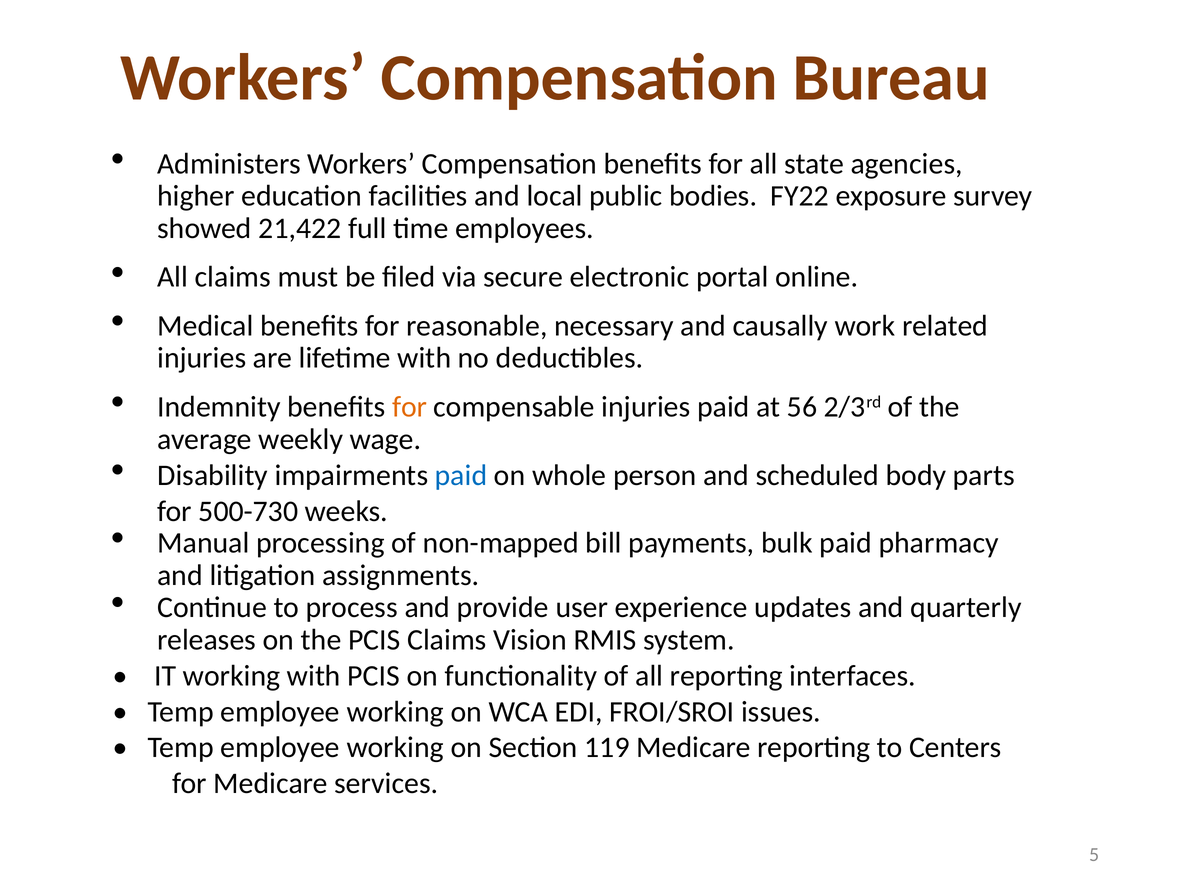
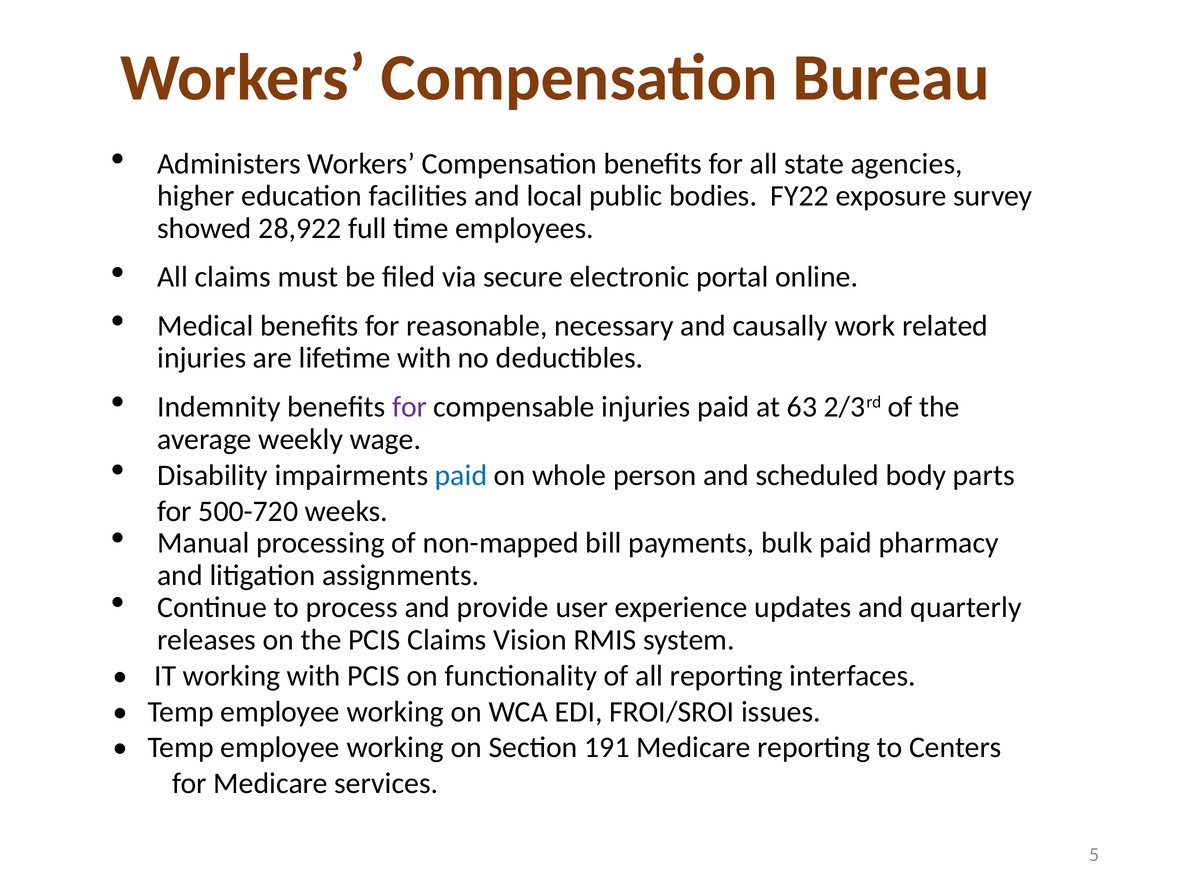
21,422: 21,422 -> 28,922
for at (410, 407) colour: orange -> purple
56: 56 -> 63
500-730: 500-730 -> 500-720
119: 119 -> 191
